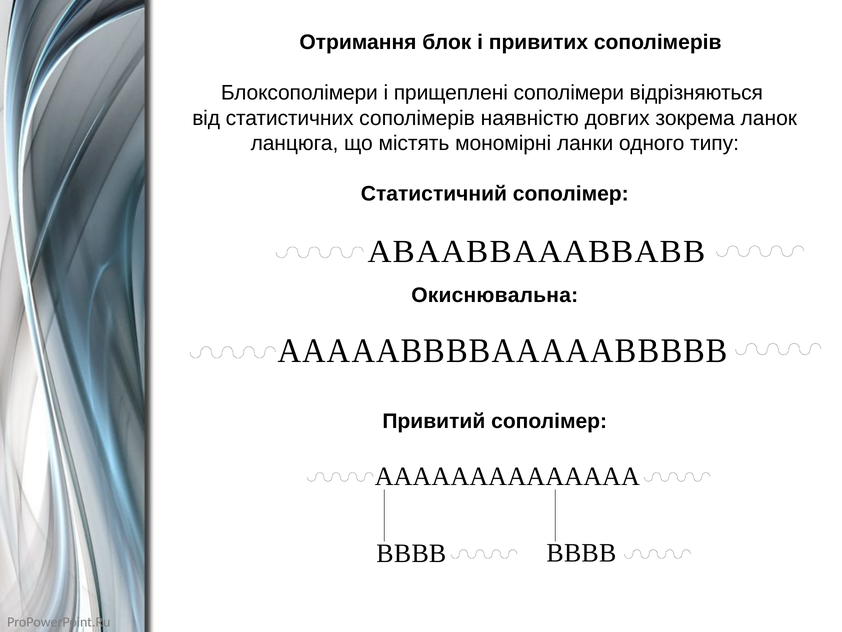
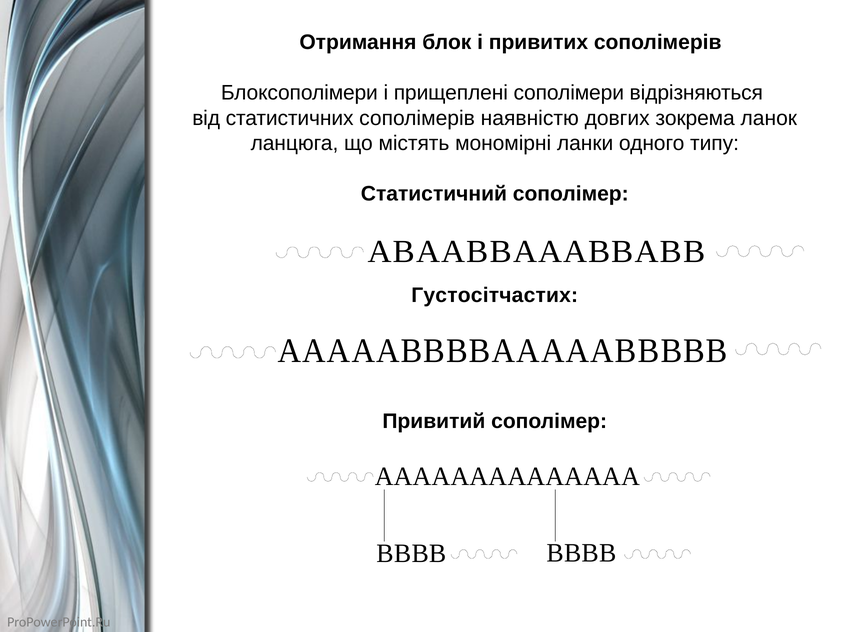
Окиснювальна: Окиснювальна -> Густосітчастих
